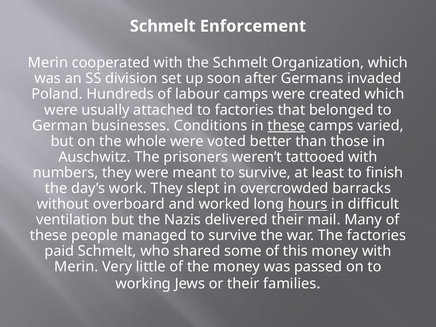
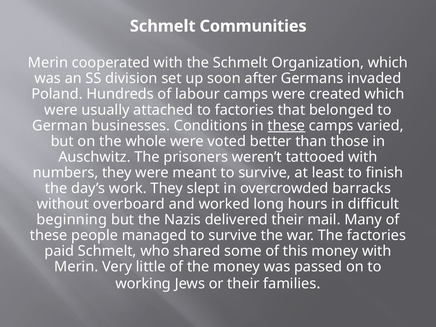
Enforcement: Enforcement -> Communities
hours underline: present -> none
ventilation: ventilation -> beginning
